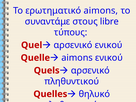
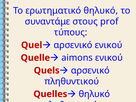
ερωτηματικό aimons: aimons -> θηλυκό
libre: libre -> prof
